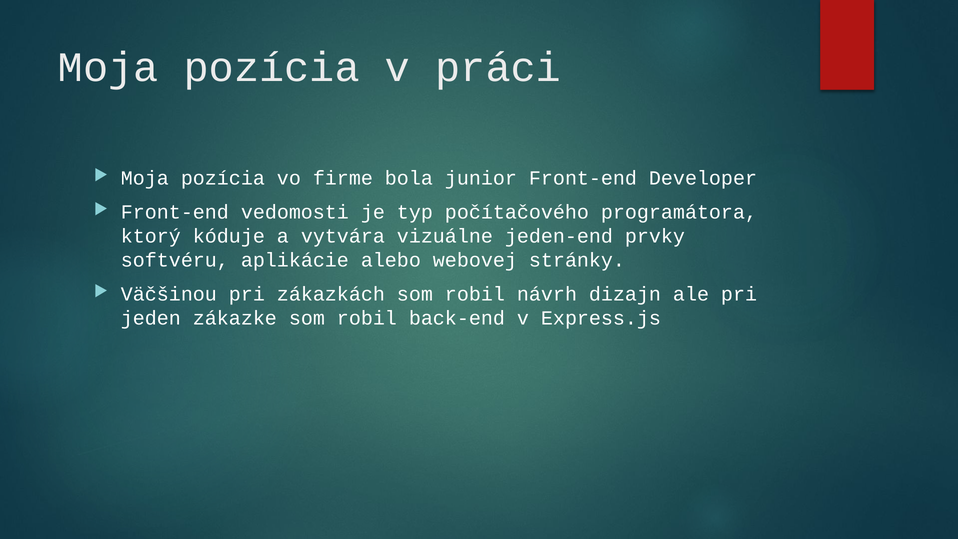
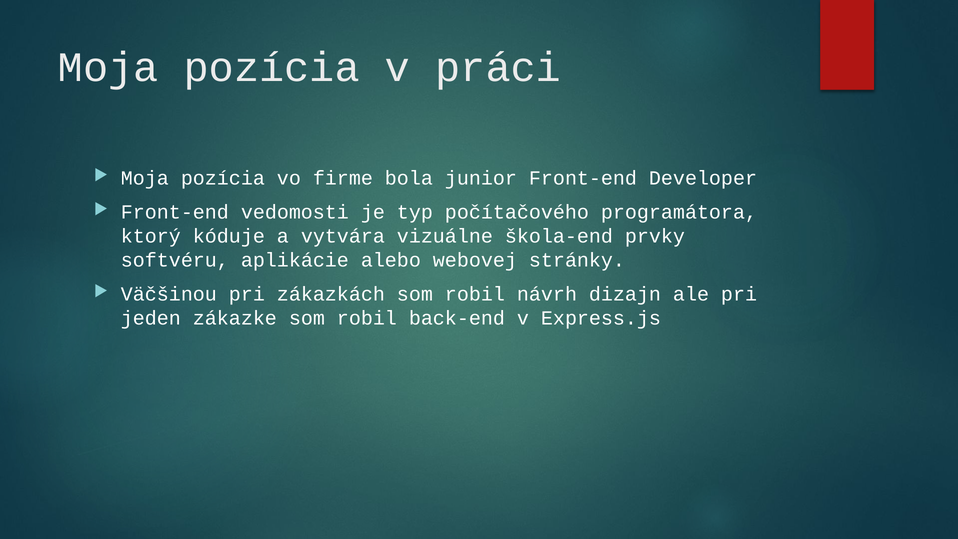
jeden-end: jeden-end -> škola-end
